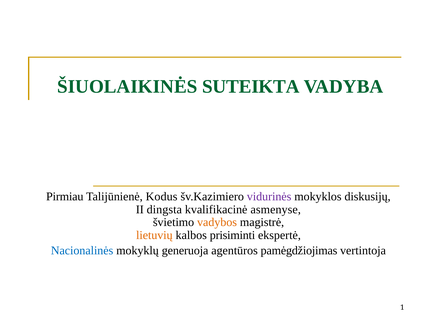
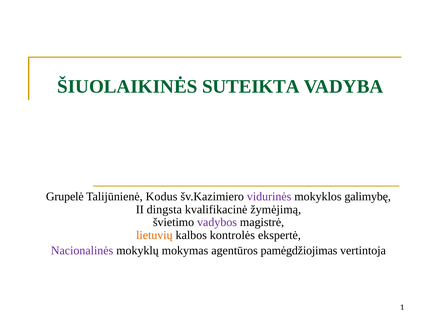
Pirmiau: Pirmiau -> Grupelė
diskusijų: diskusijų -> galimybę
asmenyse: asmenyse -> žymėjimą
vadybos colour: orange -> purple
prisiminti: prisiminti -> kontrolės
Nacionalinės colour: blue -> purple
generuoja: generuoja -> mokymas
